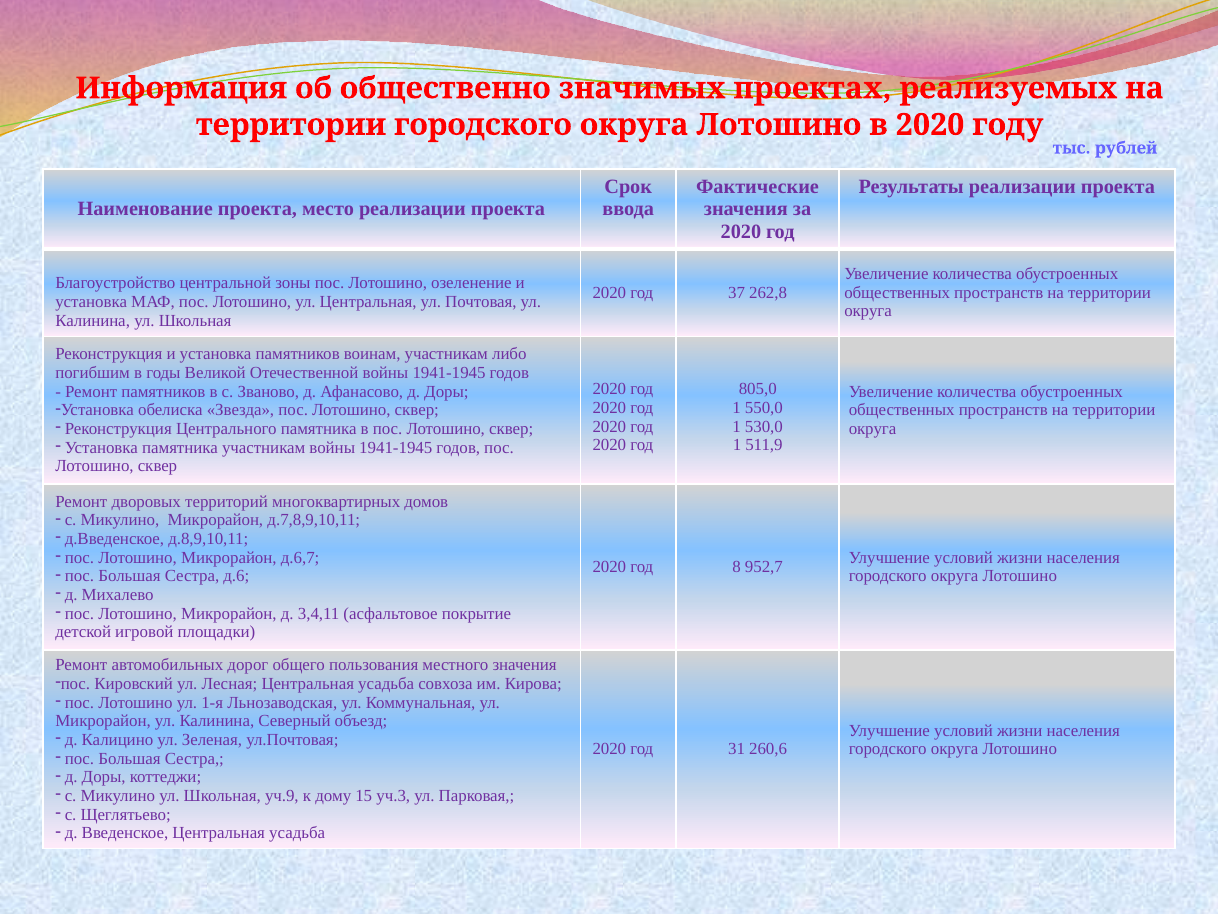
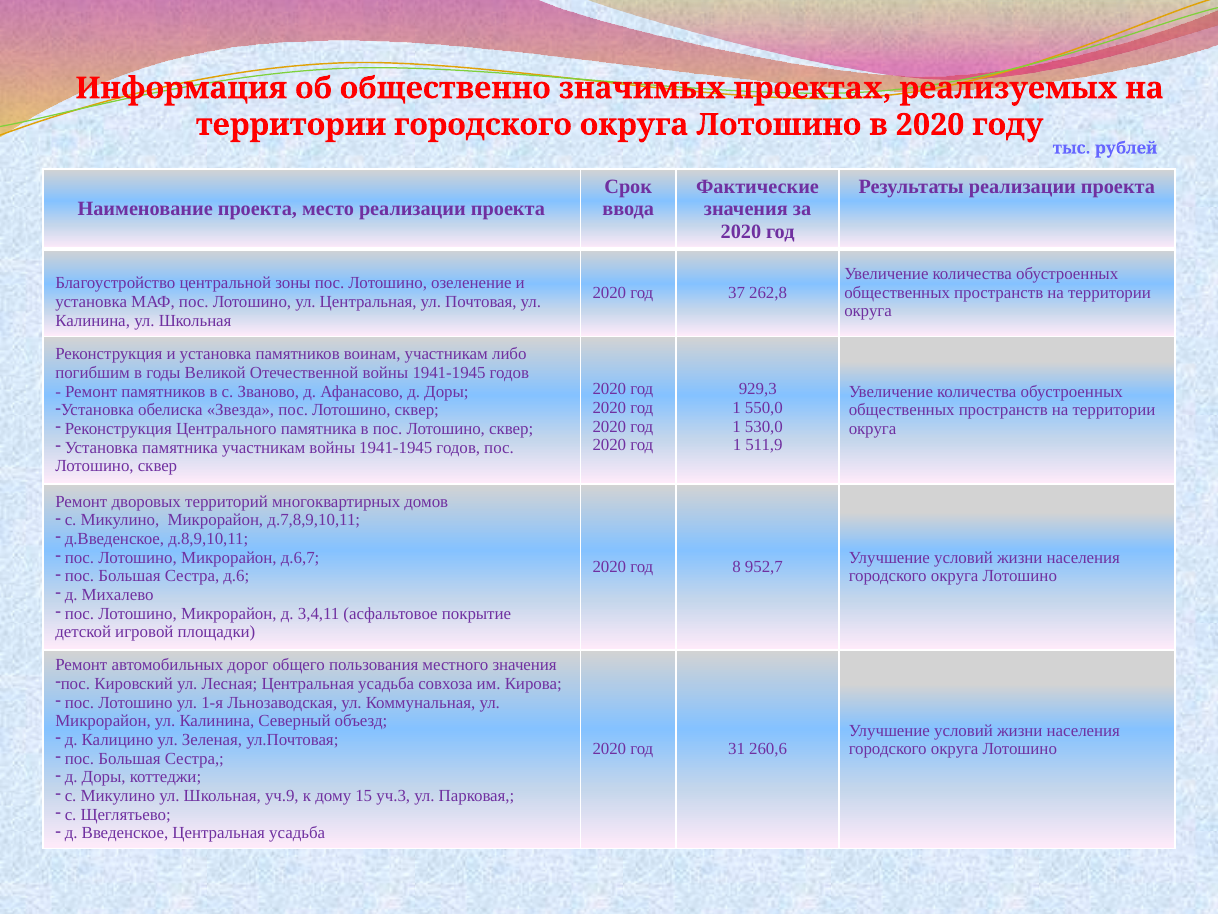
805,0: 805,0 -> 929,3
